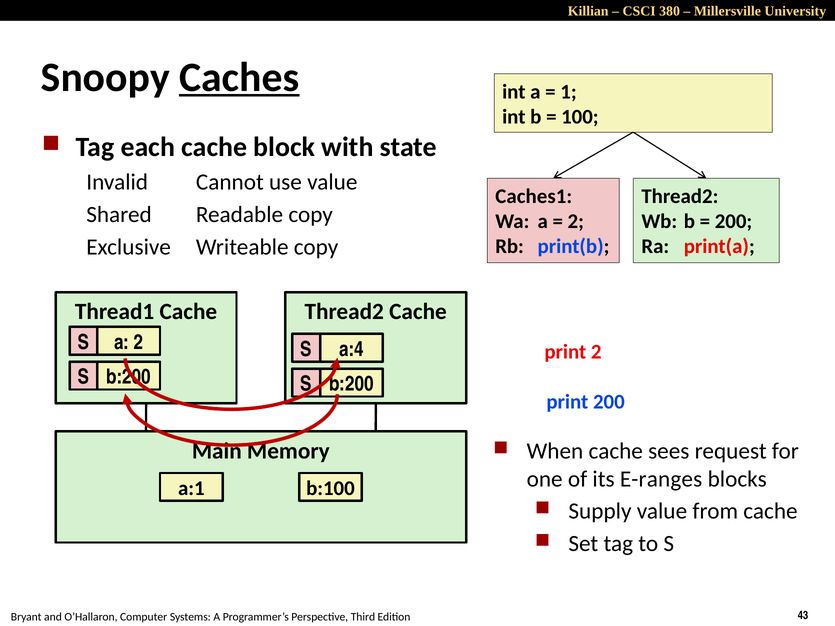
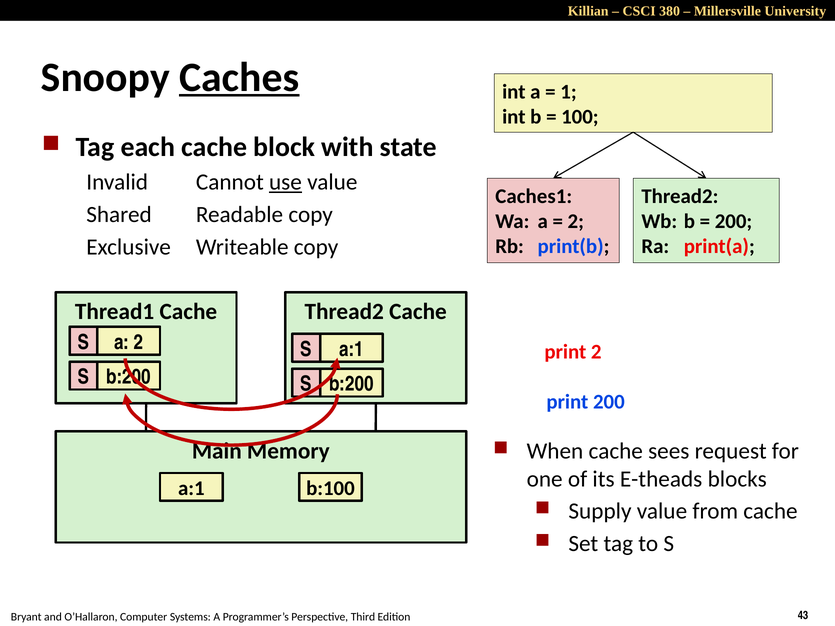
use underline: none -> present
a:4 at (351, 349): a:4 -> a:1
E-ranges: E-ranges -> E-theads
